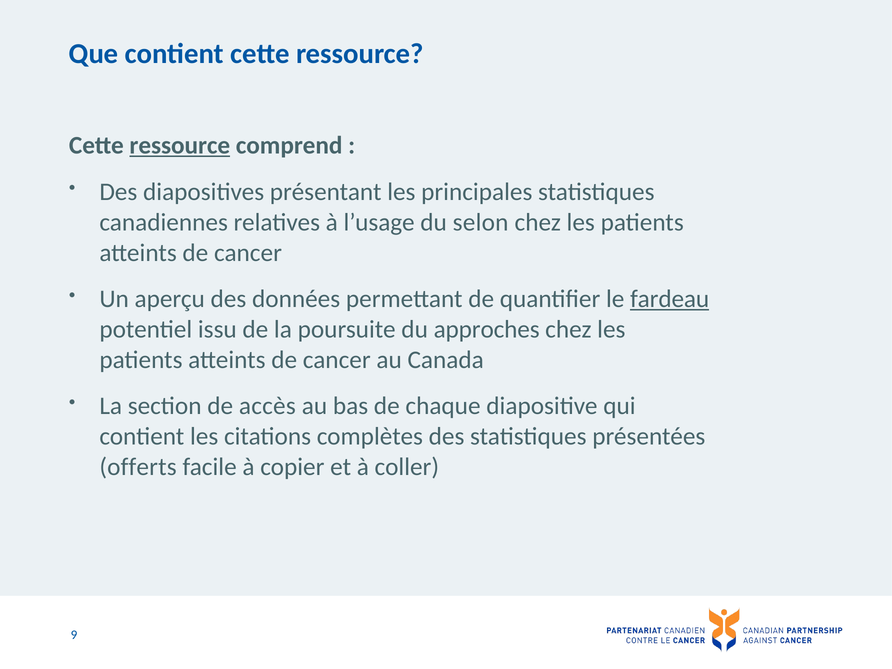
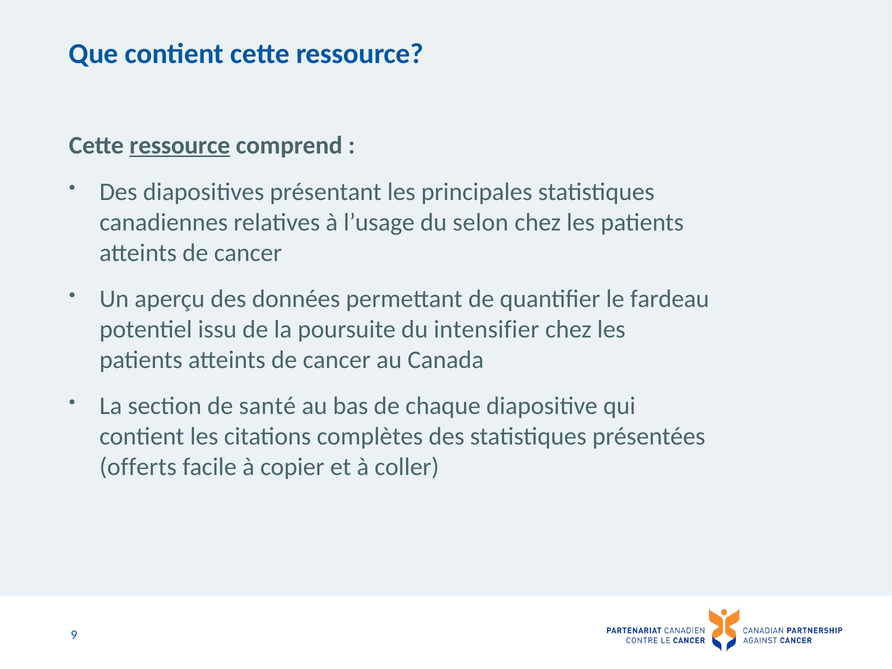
fardeau underline: present -> none
approches: approches -> intensifier
accès: accès -> santé
